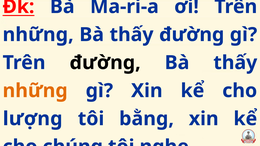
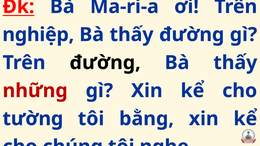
những at (38, 35): những -> nghiệp
những at (35, 91) colour: orange -> red
lượng: lượng -> tường
